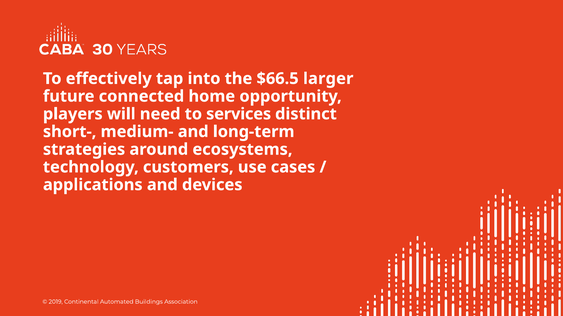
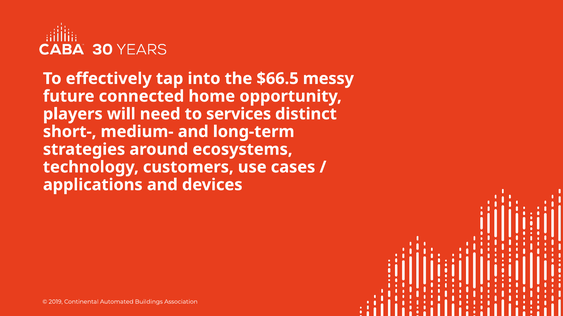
larger: larger -> messy
